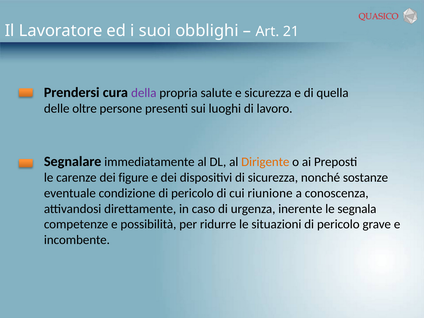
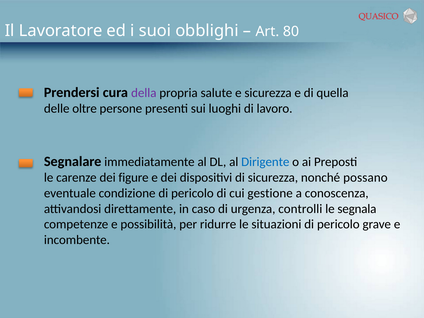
21: 21 -> 80
Dirigente colour: orange -> blue
sostanze: sostanze -> possano
riunione: riunione -> gestione
inerente: inerente -> controlli
